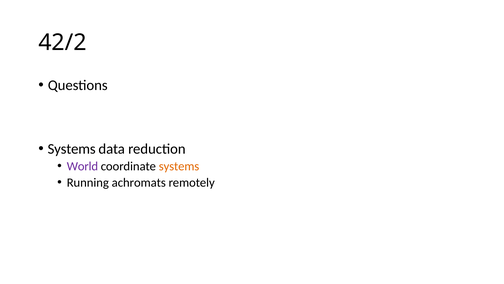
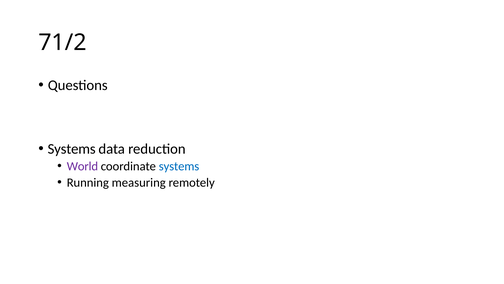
42/2: 42/2 -> 71/2
systems at (179, 166) colour: orange -> blue
achromats: achromats -> measuring
